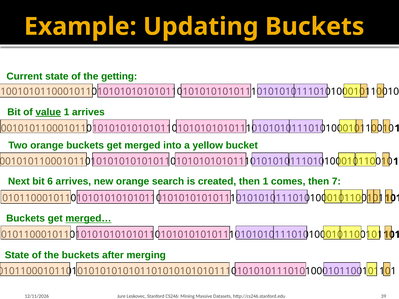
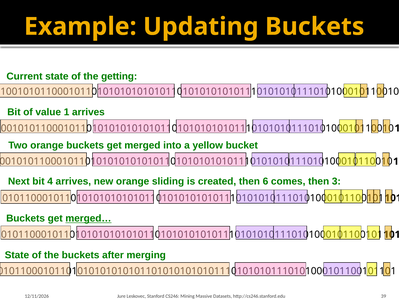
value underline: present -> none
6: 6 -> 4
search: search -> sliding
then 1: 1 -> 6
7: 7 -> 3
